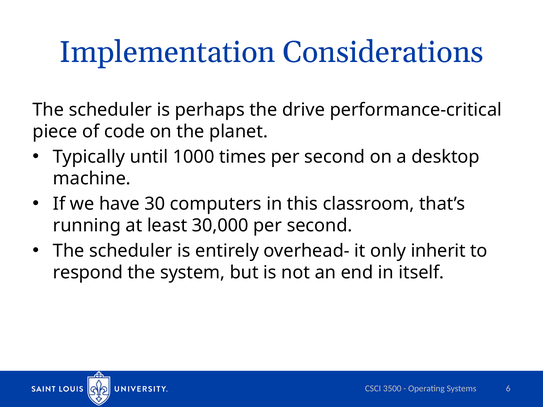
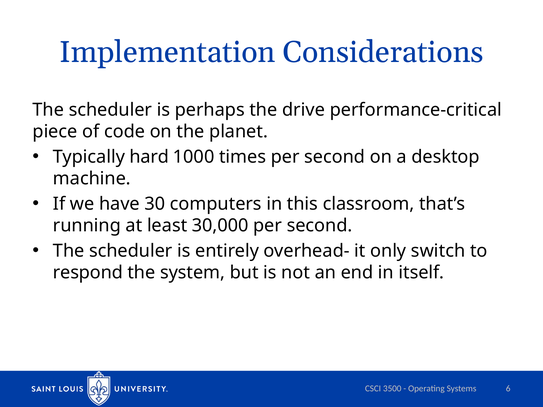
until: until -> hard
inherit: inherit -> switch
